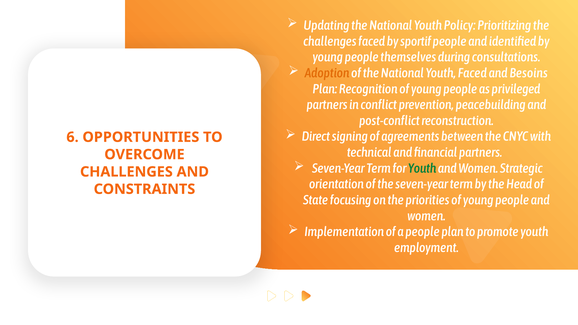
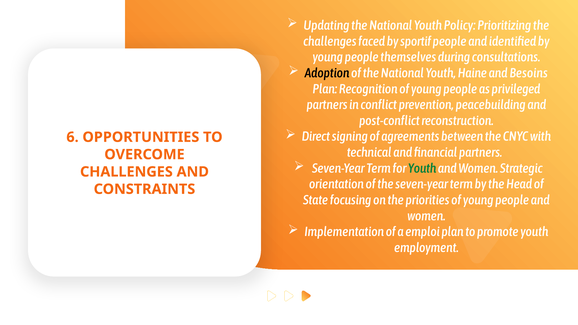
Adoption colour: orange -> black
Youth Faced: Faced -> Haine
a people: people -> emploi
